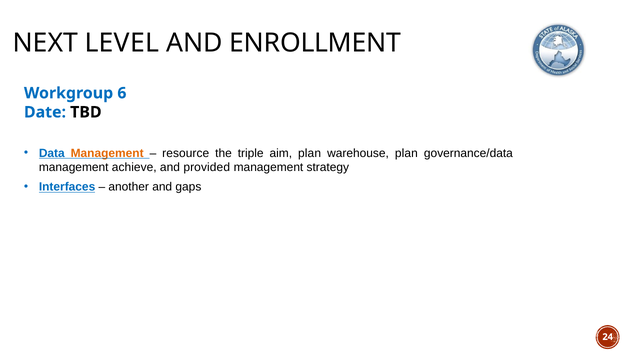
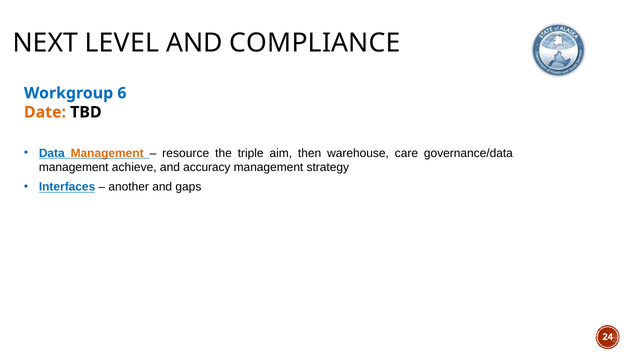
ENROLLMENT: ENROLLMENT -> COMPLIANCE
Date colour: blue -> orange
aim plan: plan -> then
warehouse plan: plan -> care
provided: provided -> accuracy
